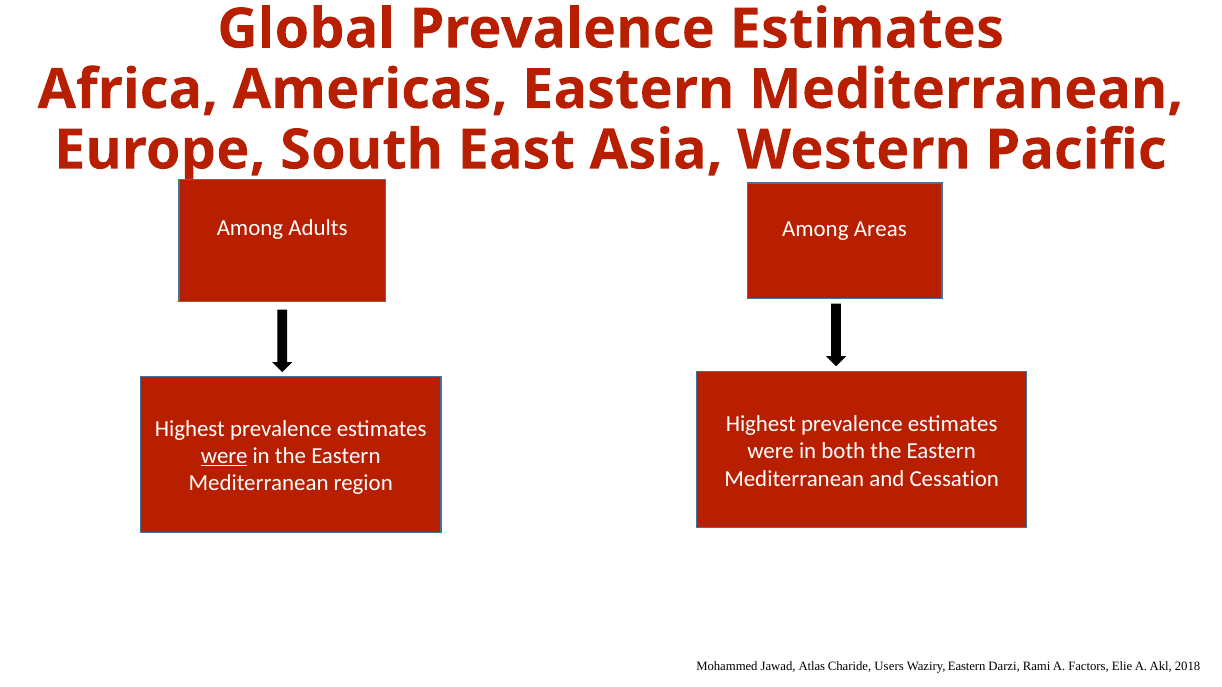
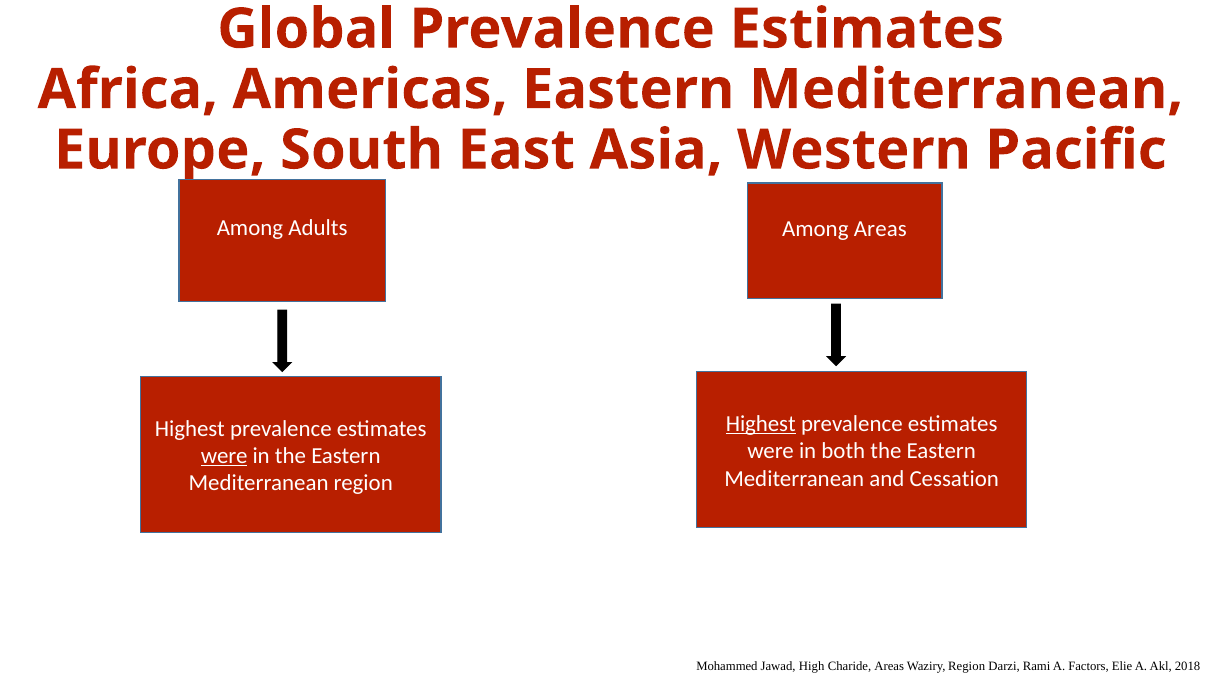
Highest at (761, 424) underline: none -> present
Atlas: Atlas -> High
Charide Users: Users -> Areas
Waziry Eastern: Eastern -> Region
